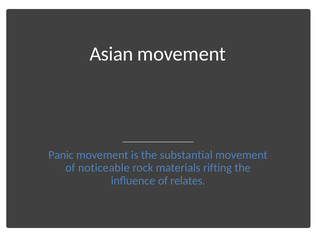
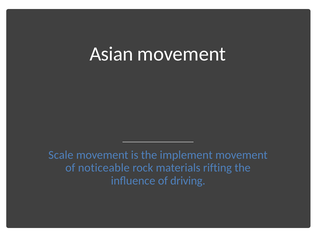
Panic: Panic -> Scale
substantial: substantial -> implement
relates: relates -> driving
